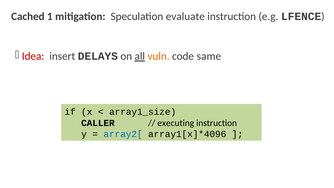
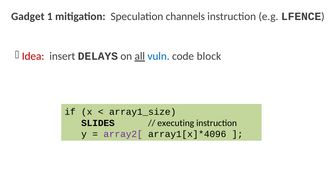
Cached: Cached -> Gadget
evaluate: evaluate -> channels
vuln colour: orange -> blue
same: same -> block
CALLER: CALLER -> SLIDES
array2[ colour: blue -> purple
